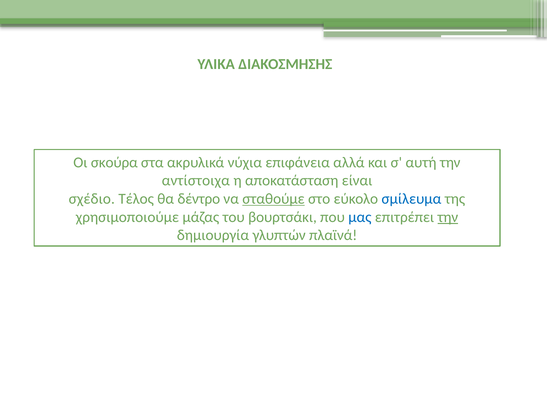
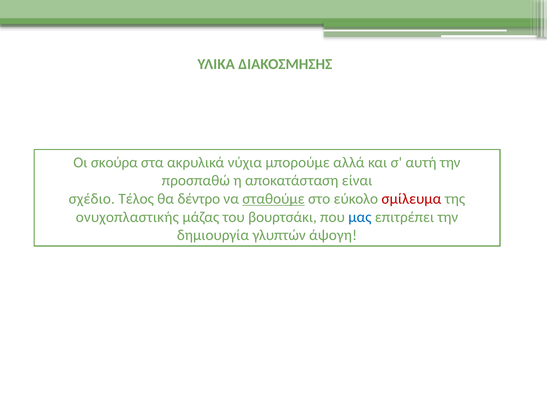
επιφάνεια: επιφάνεια -> μπορούμε
αντίστοιχα: αντίστοιχα -> προσπαθώ
σμίλευμα colour: blue -> red
χρησιμοποιούμε: χρησιμοποιούμε -> ονυχοπλαστικής
την at (448, 217) underline: present -> none
πλαϊνά: πλαϊνά -> άψογη
